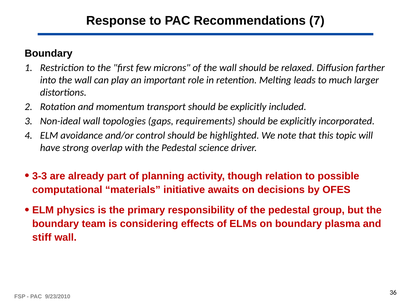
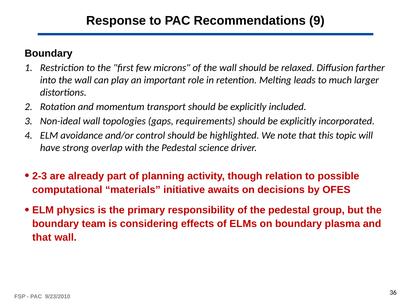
7: 7 -> 9
3-3: 3-3 -> 2-3
stiff at (42, 238): stiff -> that
